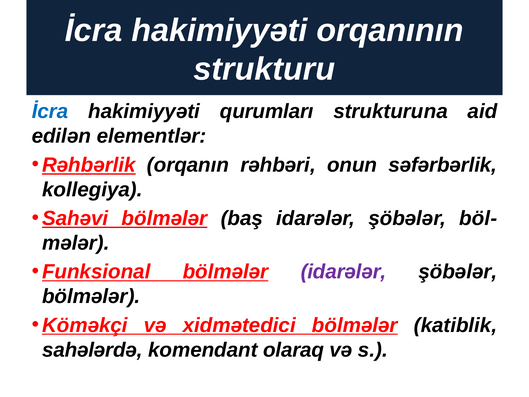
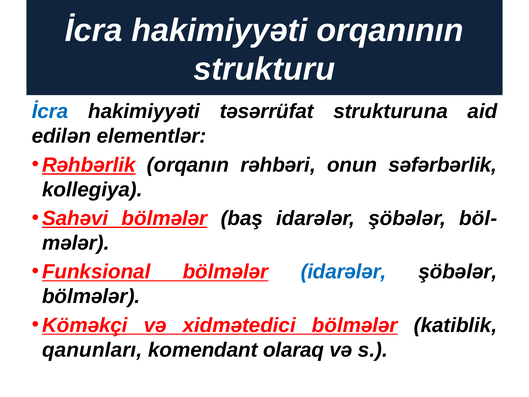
qurumları: qurumları -> təsərrüfat
idarələr at (343, 272) colour: purple -> blue
sahələrdə: sahələrdə -> qanunları
